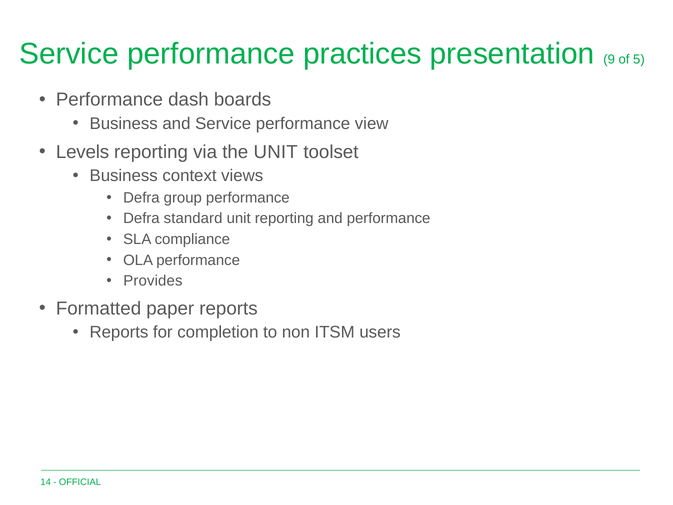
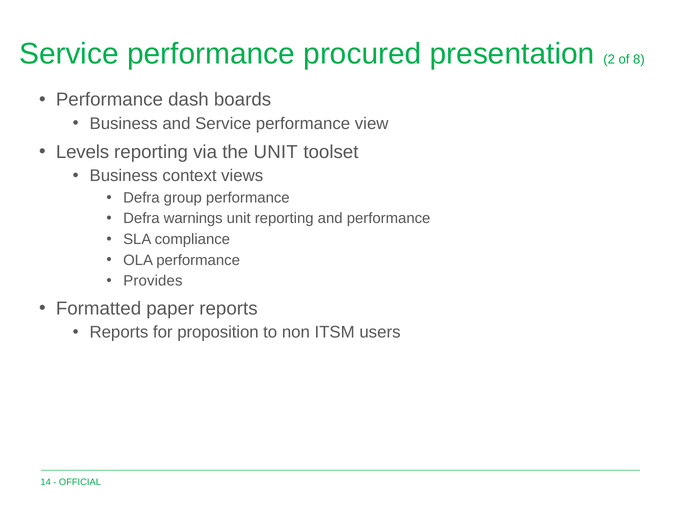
practices: practices -> procured
9: 9 -> 2
5: 5 -> 8
standard: standard -> warnings
completion: completion -> proposition
